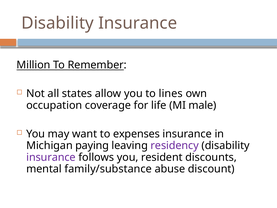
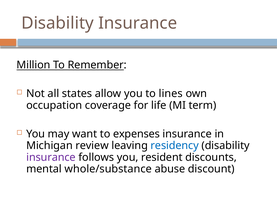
male: male -> term
paying: paying -> review
residency colour: purple -> blue
family/substance: family/substance -> whole/substance
